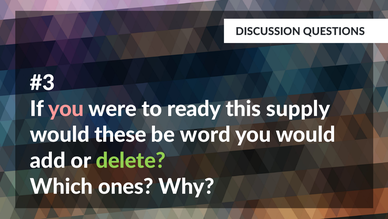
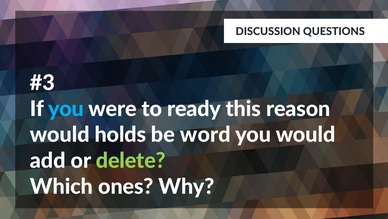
you at (66, 109) colour: pink -> light blue
supply: supply -> reason
these: these -> holds
